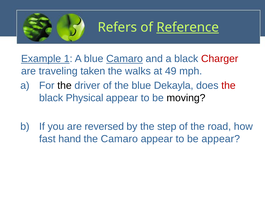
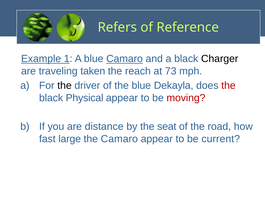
Reference underline: present -> none
Charger colour: red -> black
walks: walks -> reach
49: 49 -> 73
moving colour: black -> red
reversed: reversed -> distance
step: step -> seat
hand: hand -> large
be appear: appear -> current
